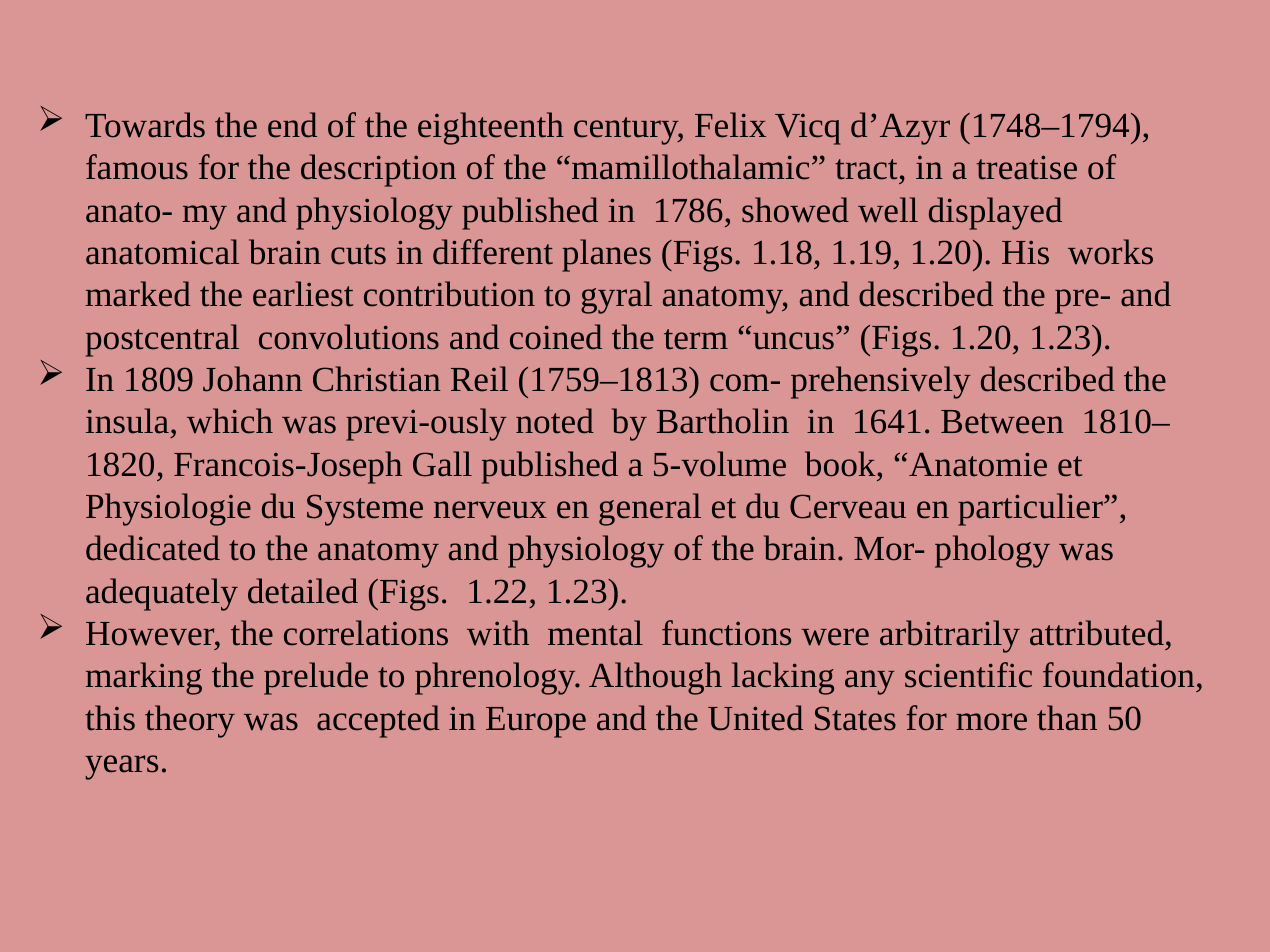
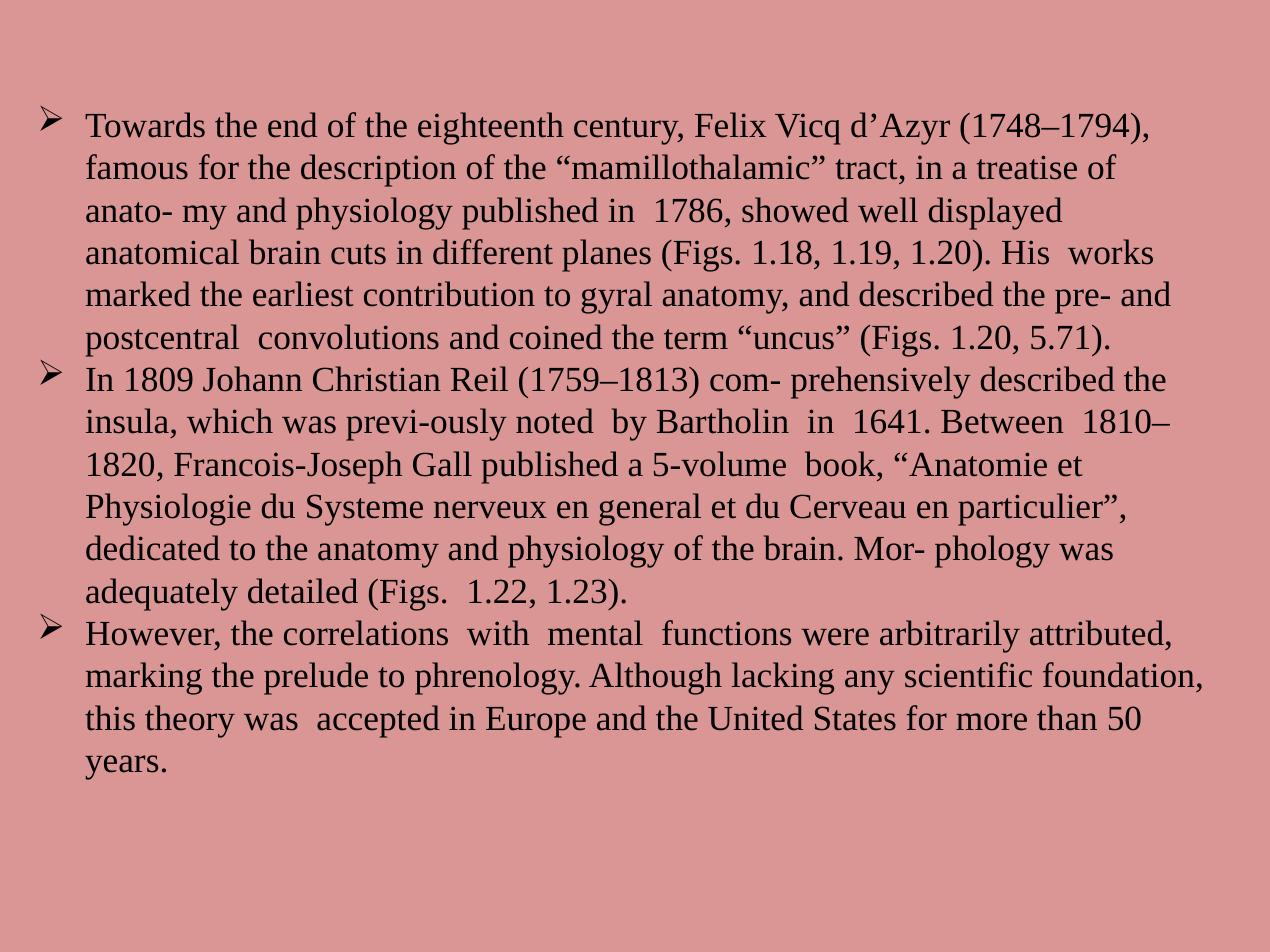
1.20 1.23: 1.23 -> 5.71
